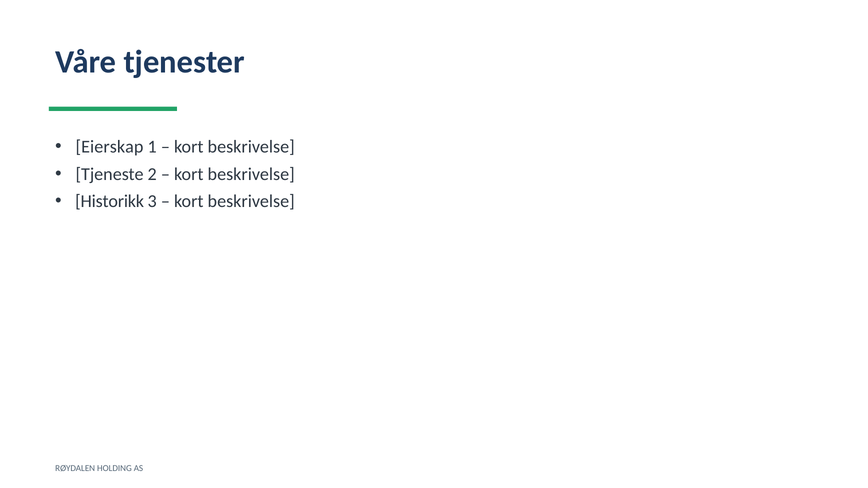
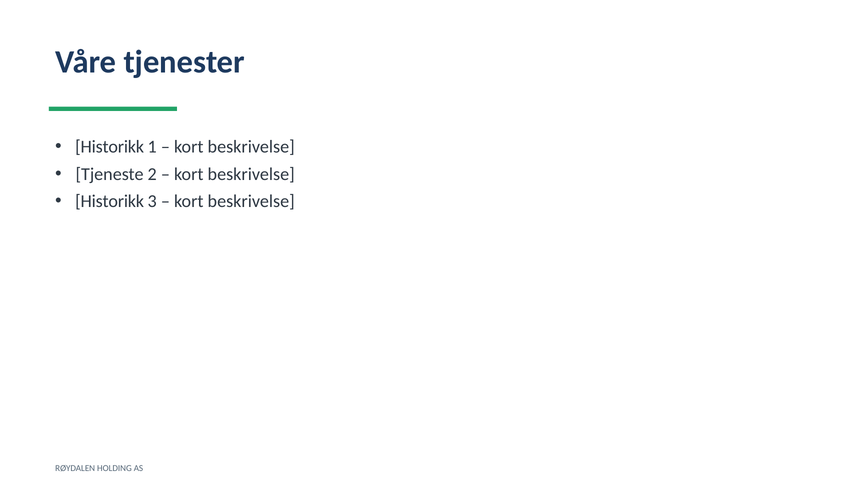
Eierskap at (110, 147): Eierskap -> Historikk
